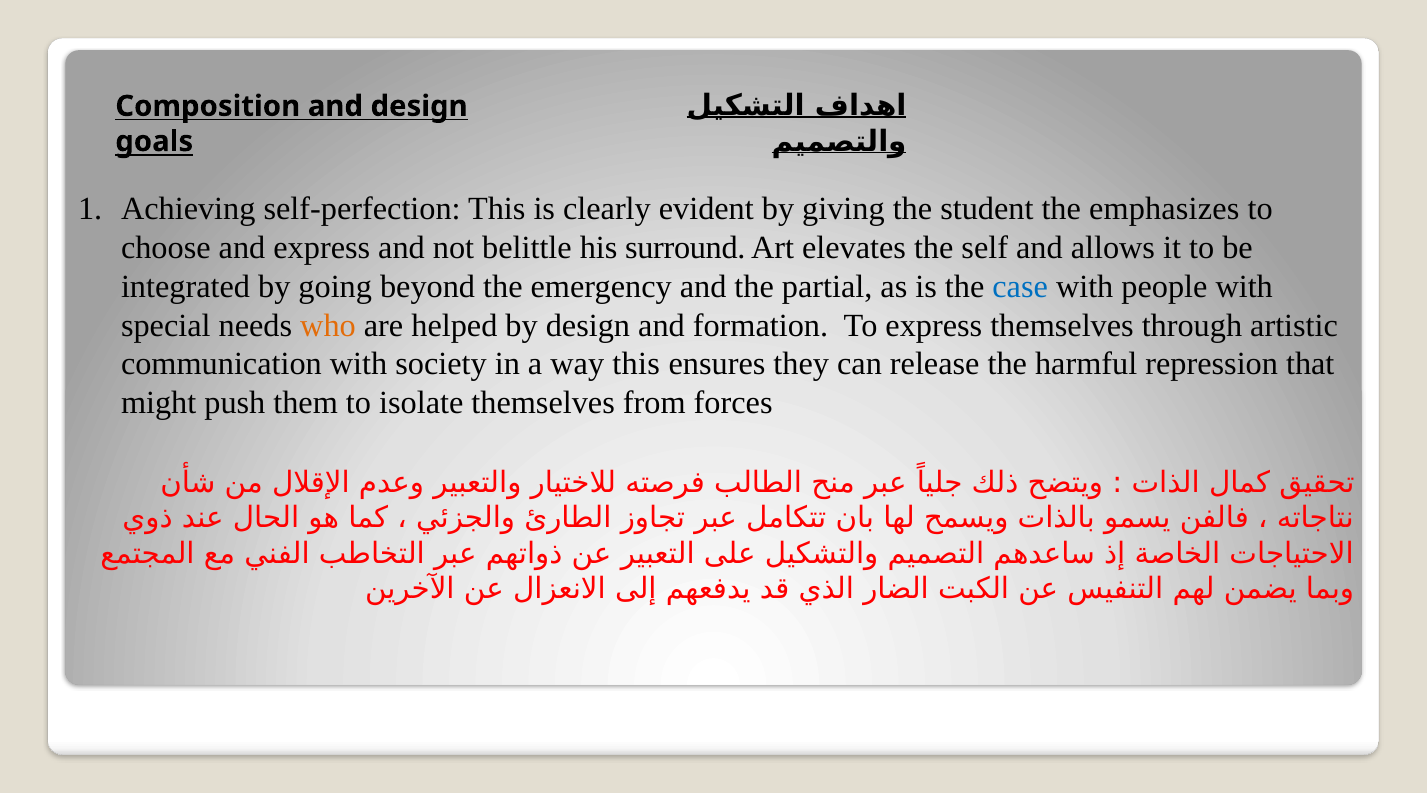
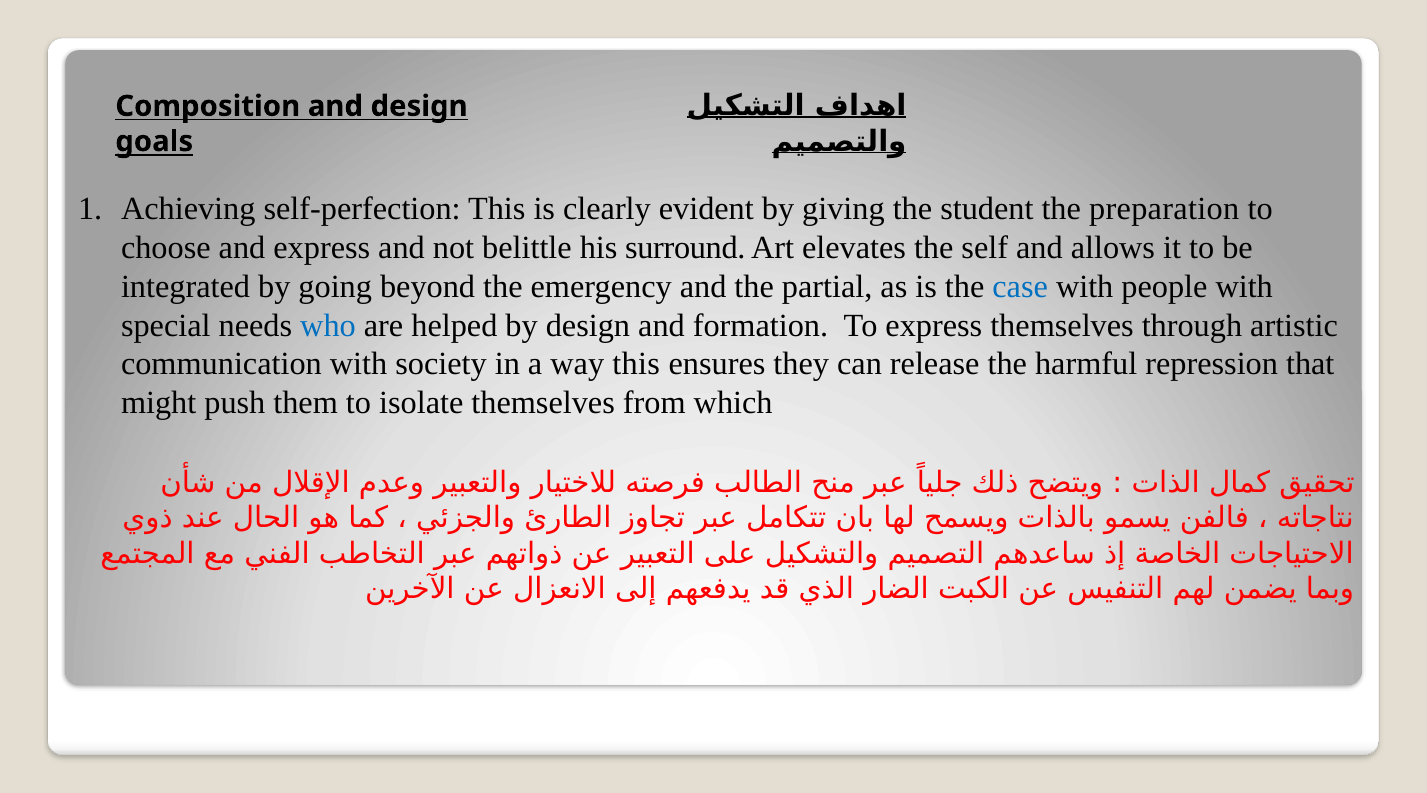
emphasizes: emphasizes -> preparation
who colour: orange -> blue
forces: forces -> which
